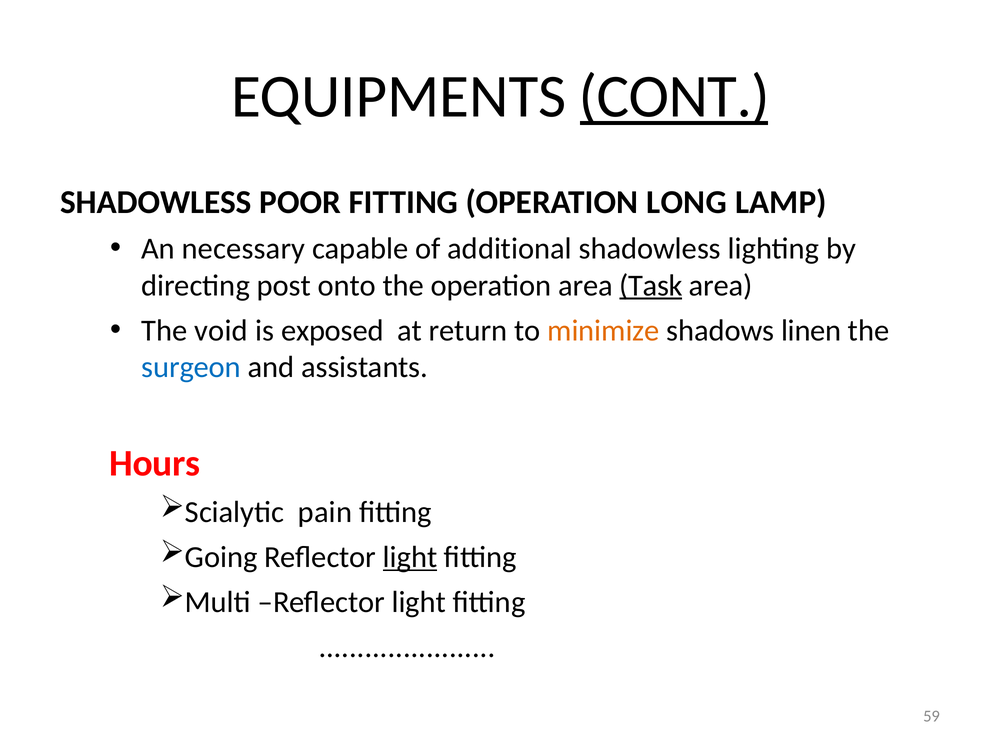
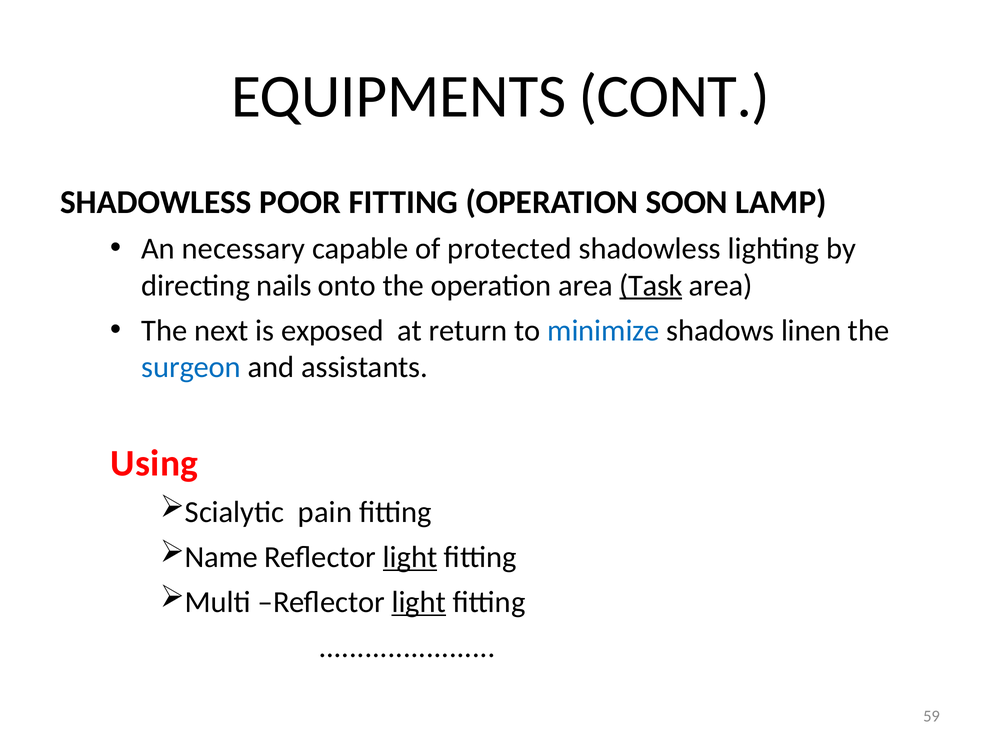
CONT underline: present -> none
LONG: LONG -> SOON
additional: additional -> protected
post: post -> nails
void: void -> next
minimize colour: orange -> blue
Hours: Hours -> Using
Going: Going -> Name
light at (419, 602) underline: none -> present
